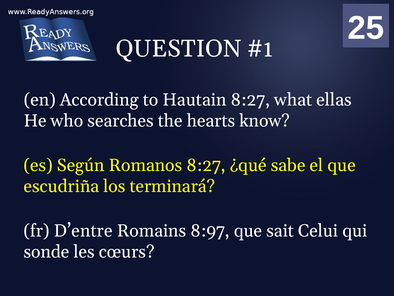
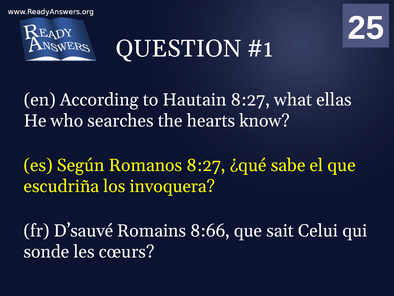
terminará: terminará -> invoquera
D’entre: D’entre -> D’sauvé
8:97: 8:97 -> 8:66
